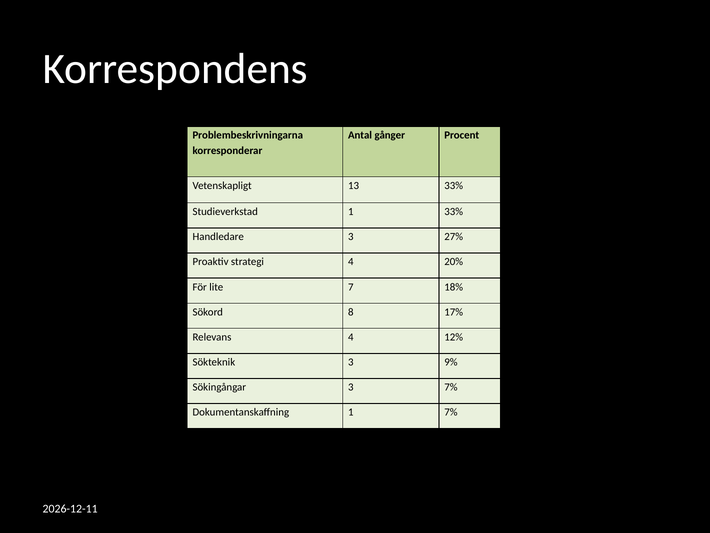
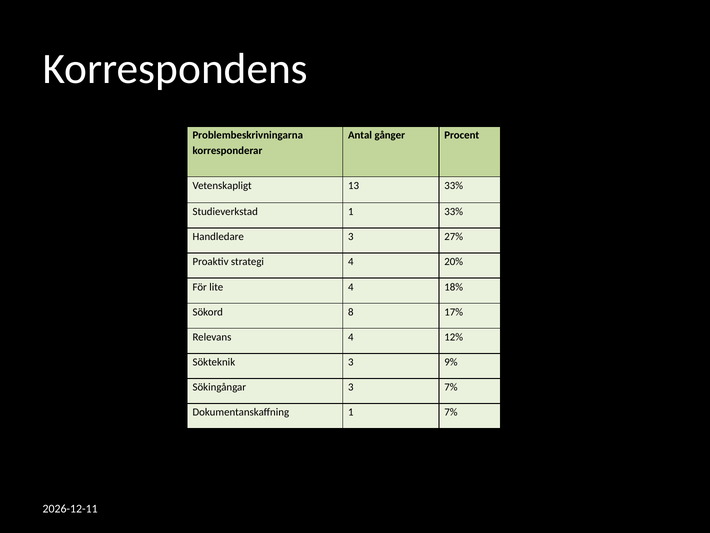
lite 7: 7 -> 4
